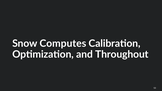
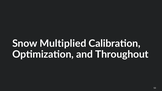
Computes: Computes -> Multiplied
